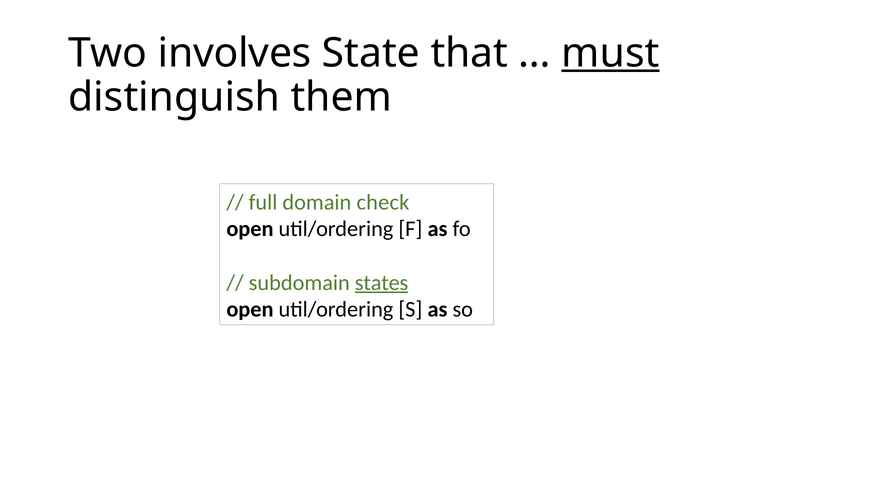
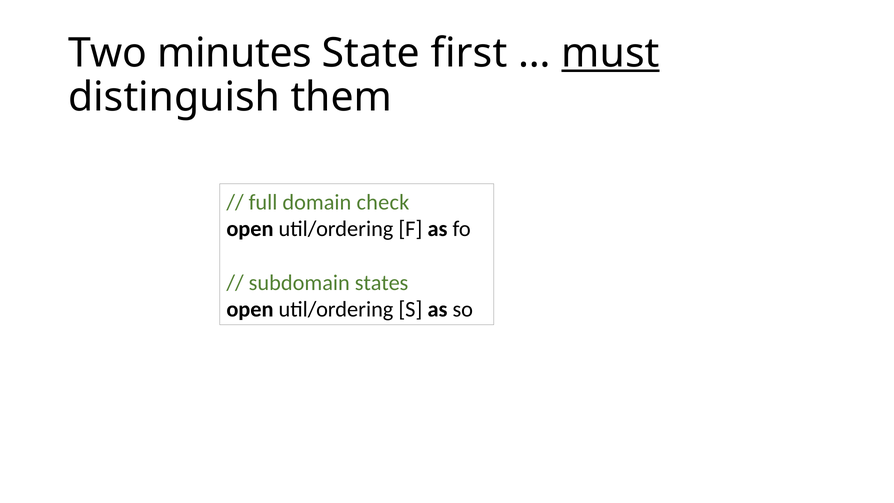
involves: involves -> minutes
that: that -> first
states underline: present -> none
